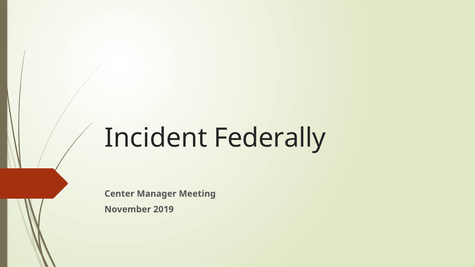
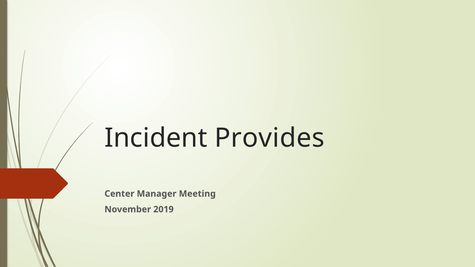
Federally: Federally -> Provides
